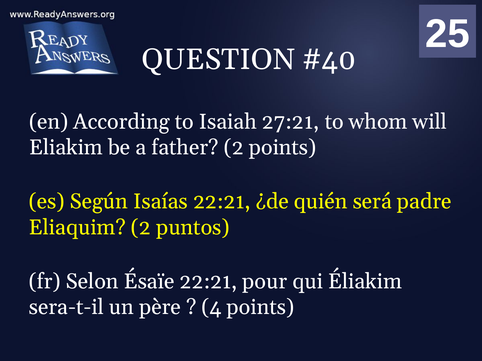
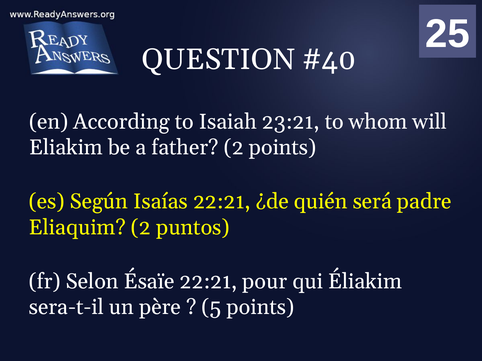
27:21: 27:21 -> 23:21
4: 4 -> 5
